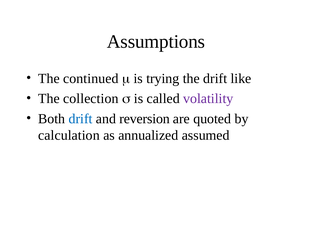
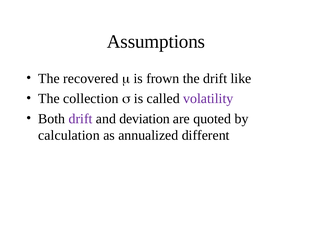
continued: continued -> recovered
trying: trying -> frown
drift at (81, 119) colour: blue -> purple
reversion: reversion -> deviation
assumed: assumed -> different
